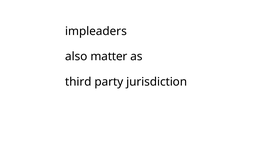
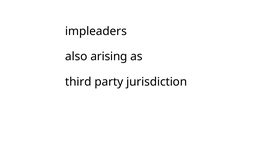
matter: matter -> arising
